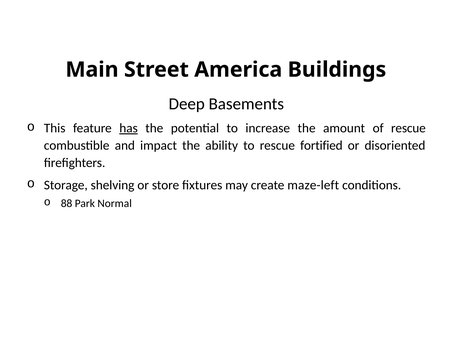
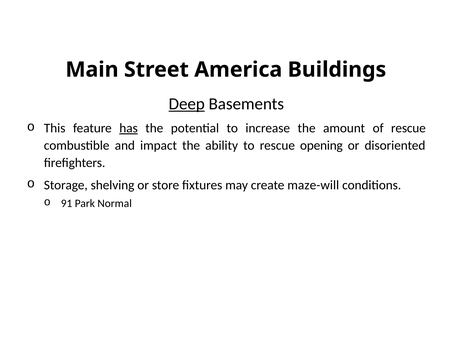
Deep underline: none -> present
fortified: fortified -> opening
maze-left: maze-left -> maze-will
88: 88 -> 91
